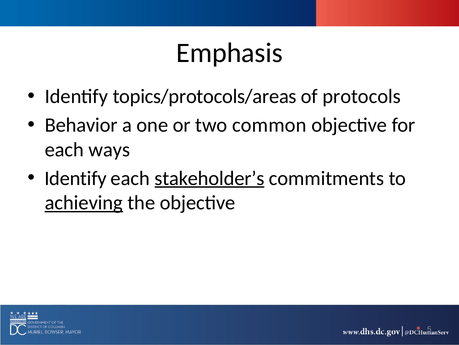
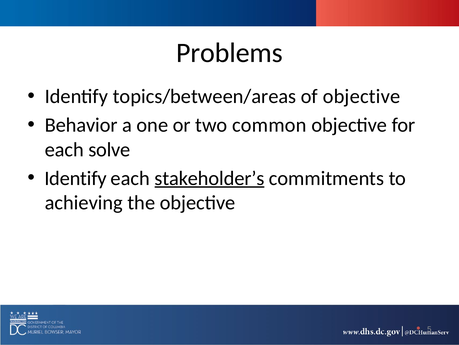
Emphasis: Emphasis -> Problems
topics/protocols/areas: topics/protocols/areas -> topics/between/areas
of protocols: protocols -> objective
ways: ways -> solve
achieving underline: present -> none
